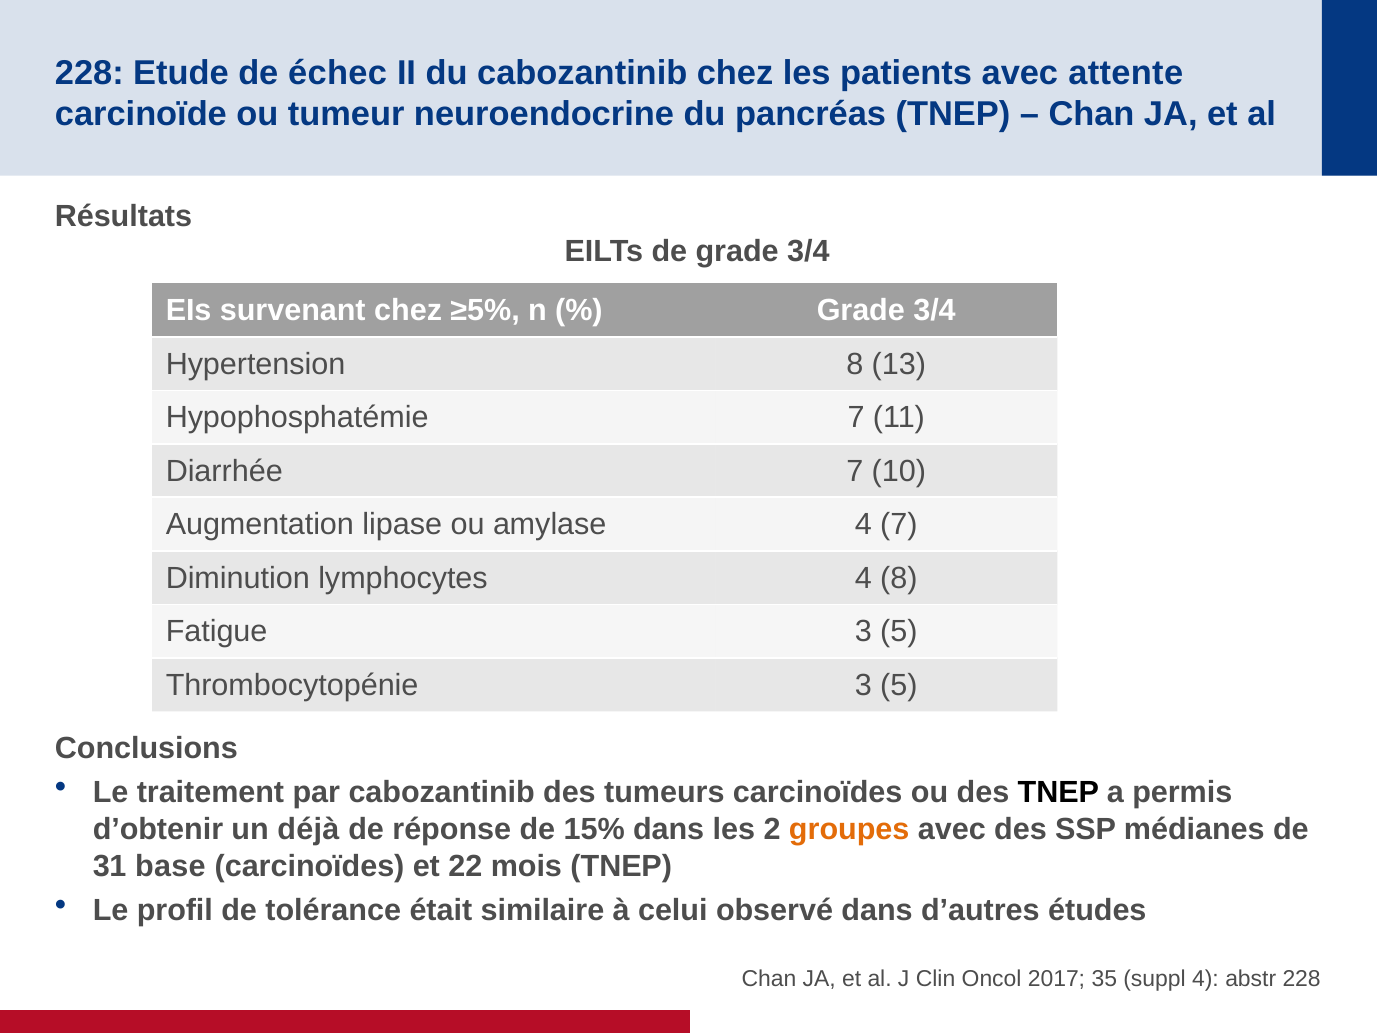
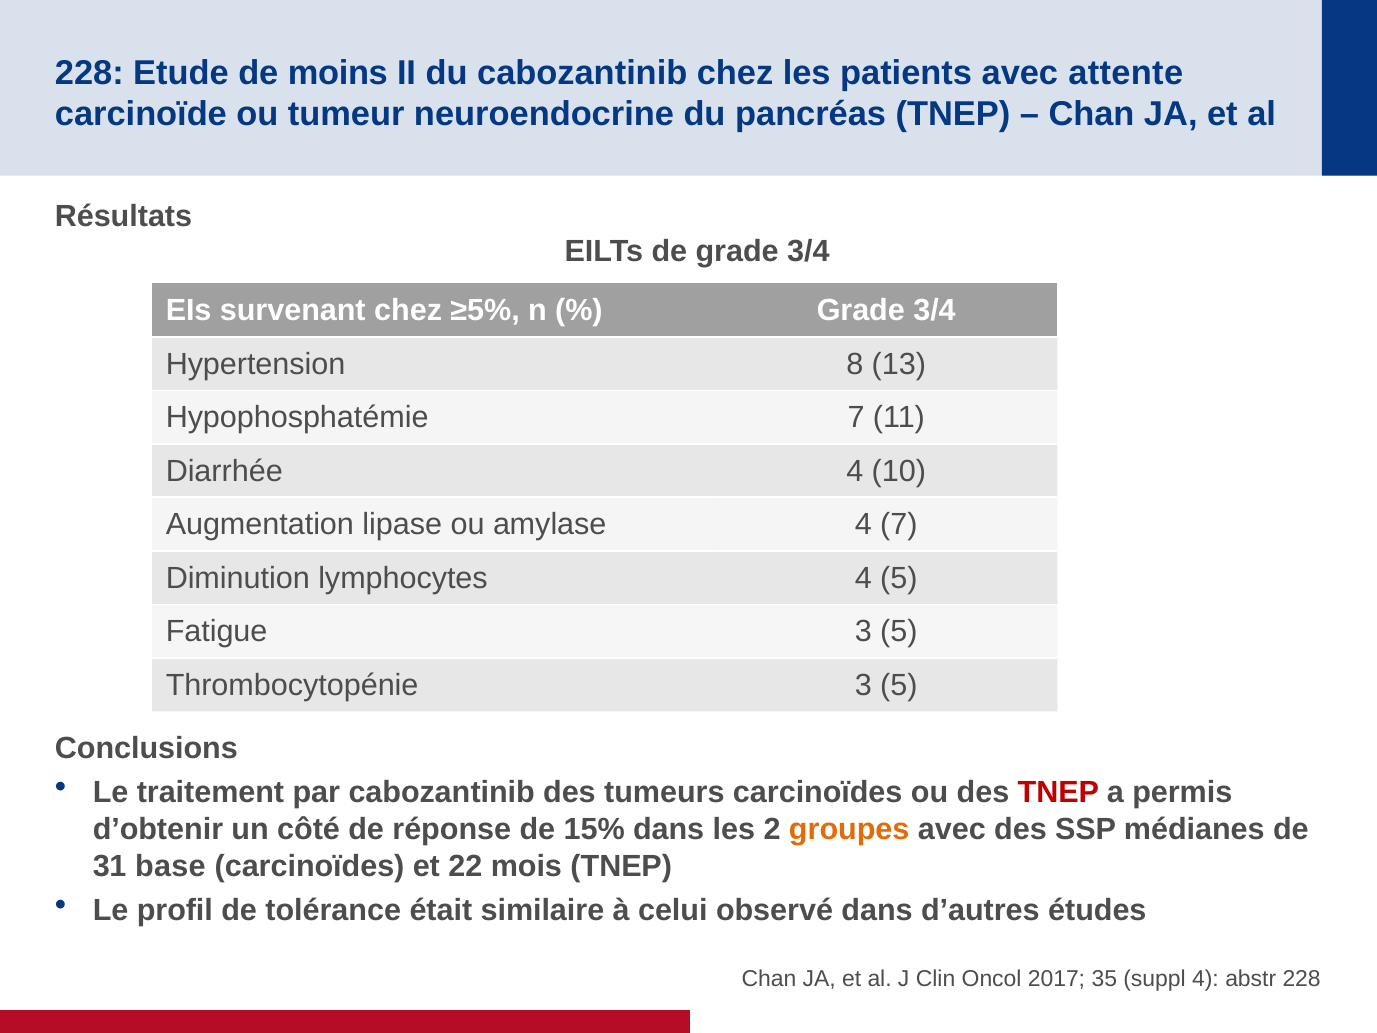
échec: échec -> moins
Diarrhée 7: 7 -> 4
4 8: 8 -> 5
TNEP at (1058, 793) colour: black -> red
déjà: déjà -> côté
